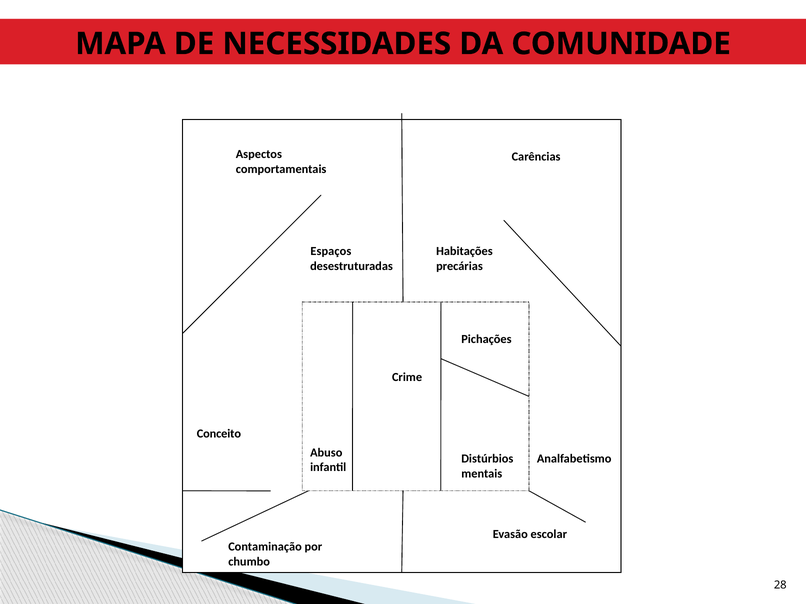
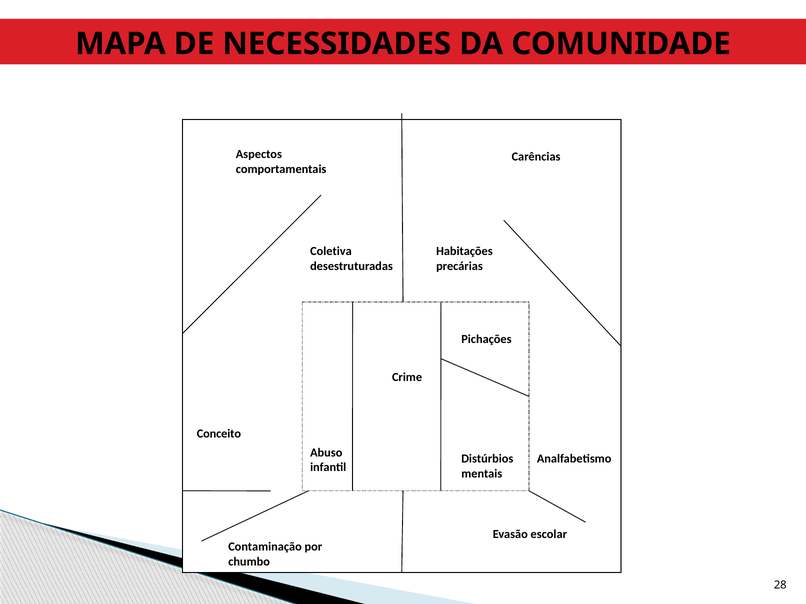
Espaços: Espaços -> Coletiva
